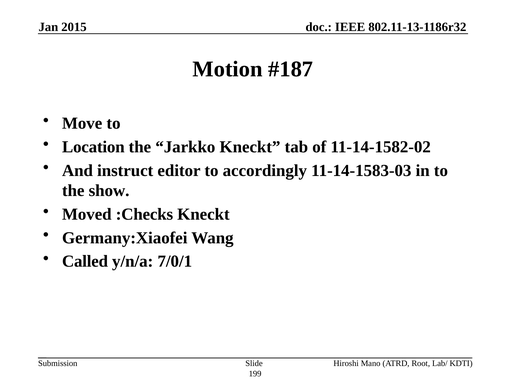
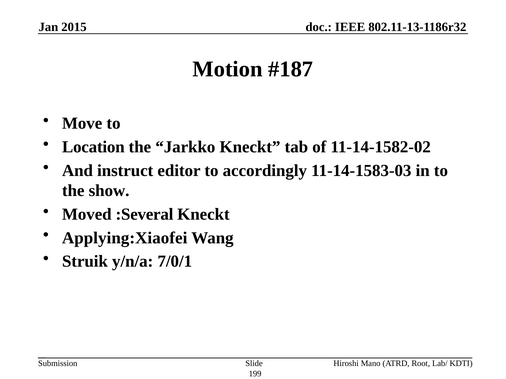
:Checks: :Checks -> :Several
Germany:Xiaofei: Germany:Xiaofei -> Applying:Xiaofei
Called: Called -> Struik
